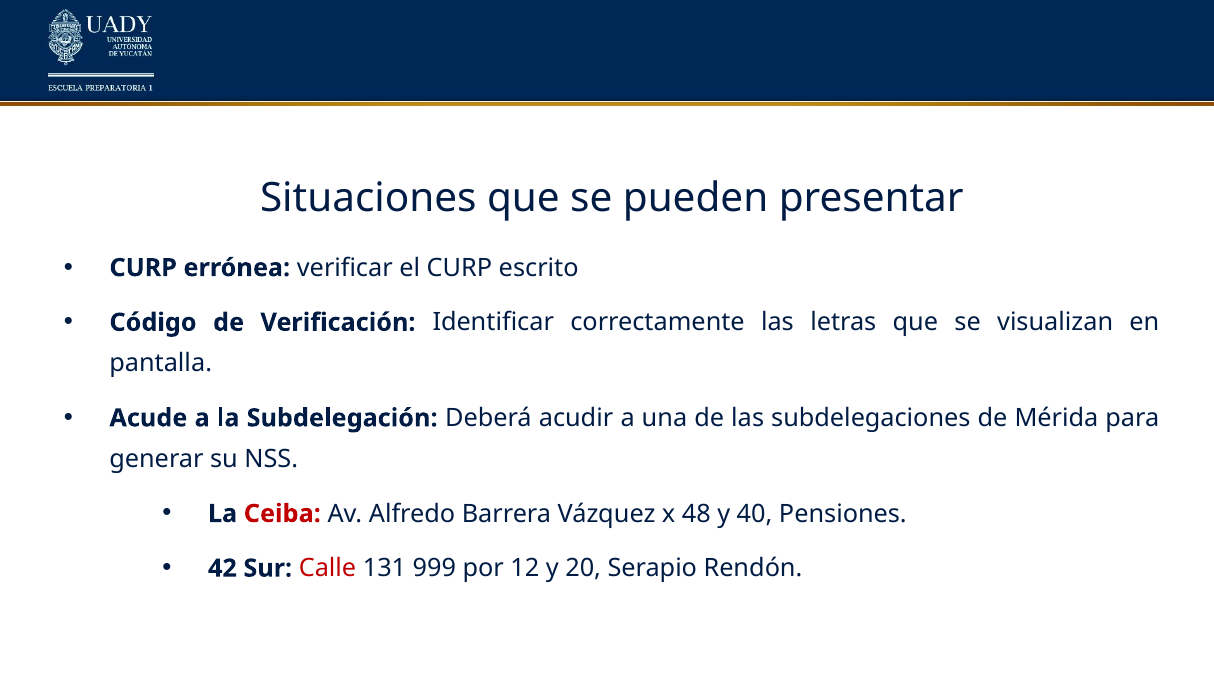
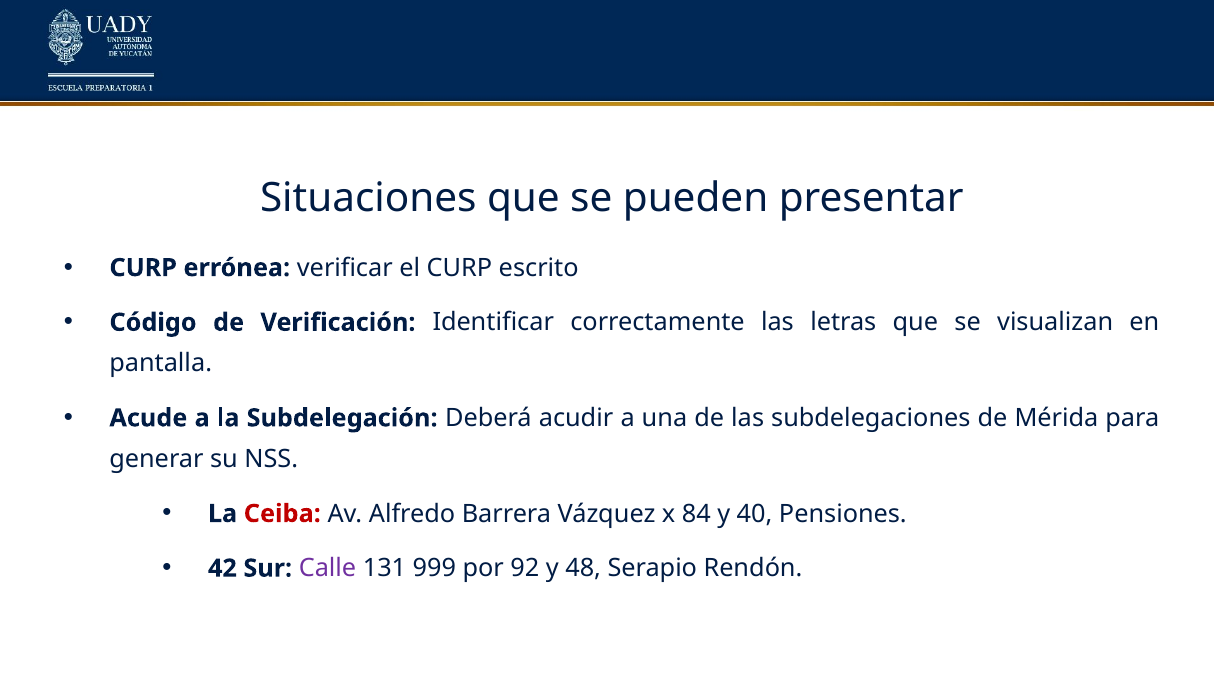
48: 48 -> 84
Calle colour: red -> purple
12: 12 -> 92
20: 20 -> 48
